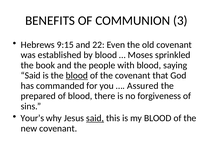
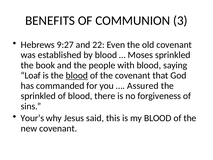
9:15: 9:15 -> 9:27
Said at (31, 75): Said -> Loaf
prepared at (38, 96): prepared -> sprinkled
said at (95, 118) underline: present -> none
